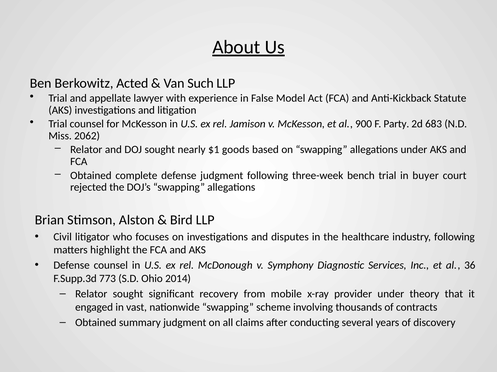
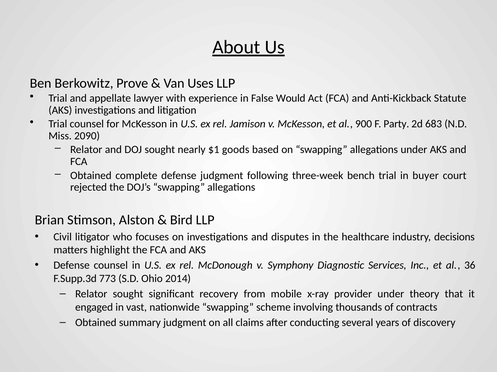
Acted: Acted -> Prove
Such: Such -> Uses
Model: Model -> Would
2062: 2062 -> 2090
industry following: following -> decisions
